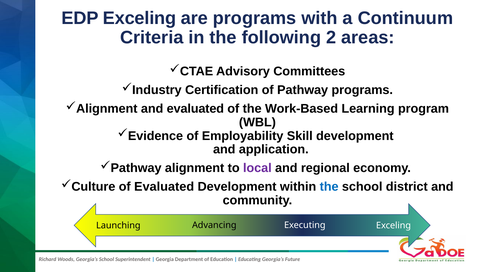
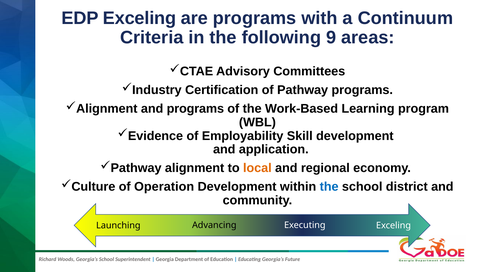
2: 2 -> 9
and evaluated: evaluated -> programs
local colour: purple -> orange
of Evaluated: Evaluated -> Operation
